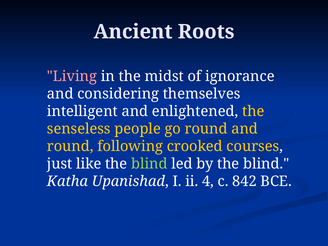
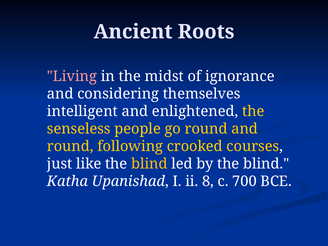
blind at (149, 164) colour: light green -> yellow
4: 4 -> 8
842: 842 -> 700
